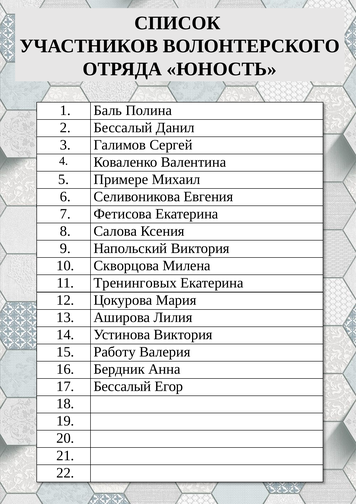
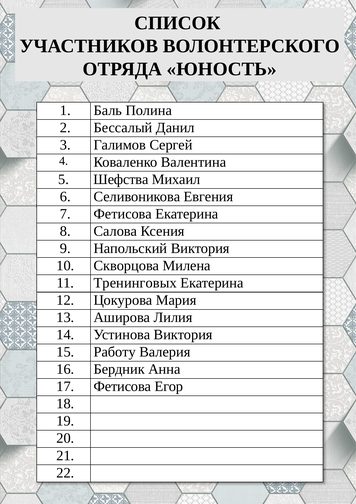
Примере: Примере -> Шефства
17 Бессалый: Бессалый -> Фетисова
